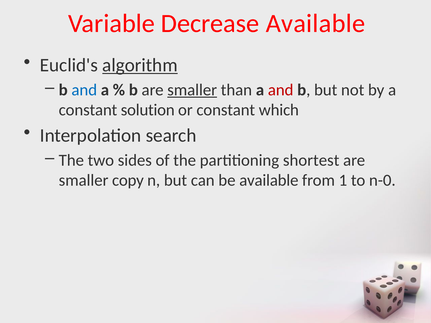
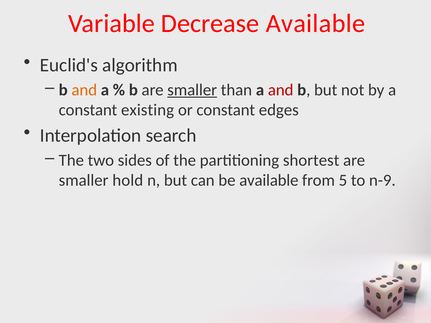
algorithm underline: present -> none
and at (84, 90) colour: blue -> orange
solution: solution -> existing
which: which -> edges
copy: copy -> hold
1: 1 -> 5
n-0: n-0 -> n-9
